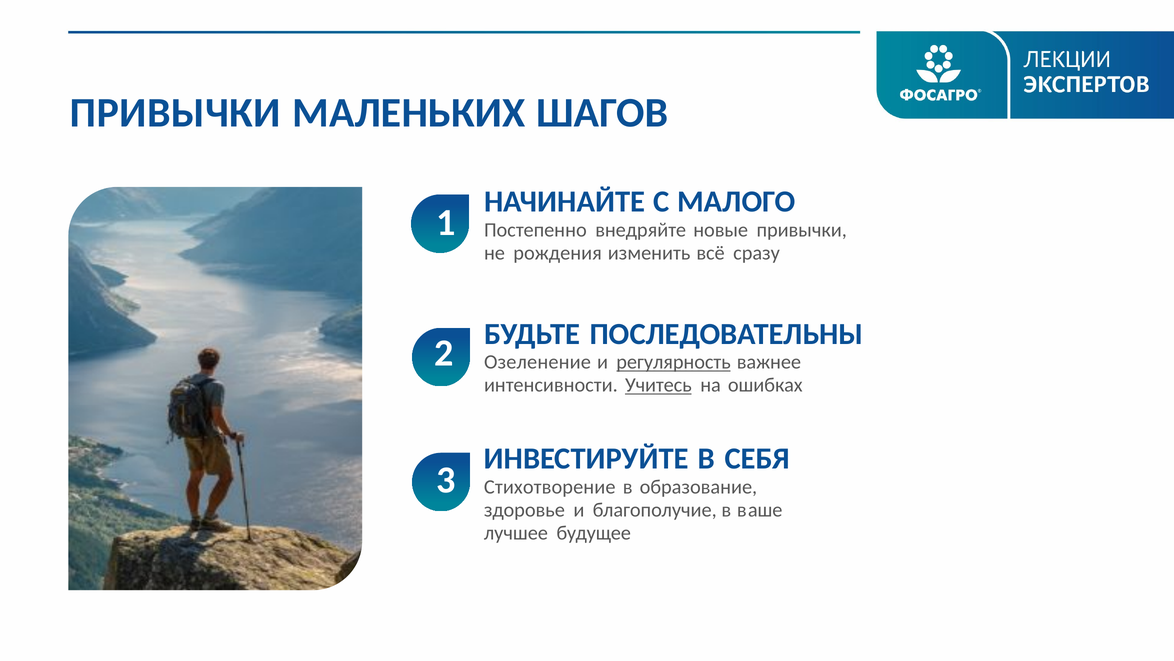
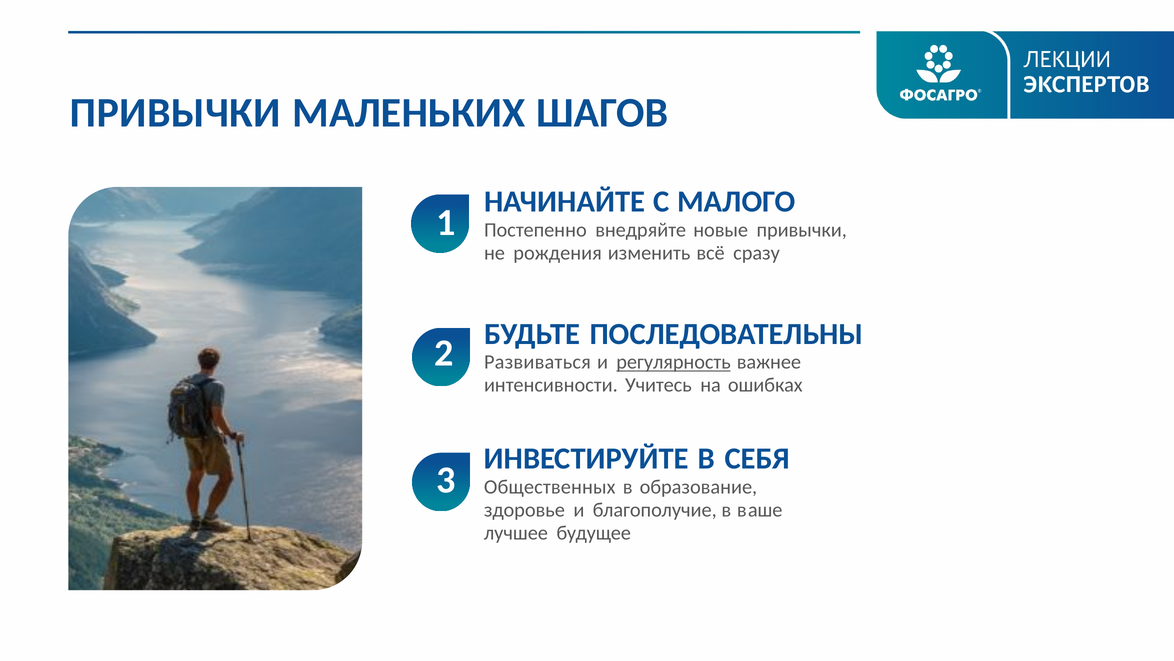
Озеленение: Озеленение -> Развиваться
Учитесь underline: present -> none
Стихотворение: Стихотворение -> Общественных
